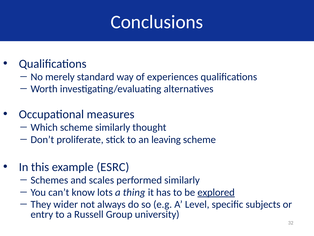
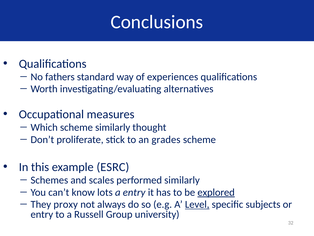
merely: merely -> fathers
leaving: leaving -> grades
a thing: thing -> entry
wider: wider -> proxy
Level underline: none -> present
